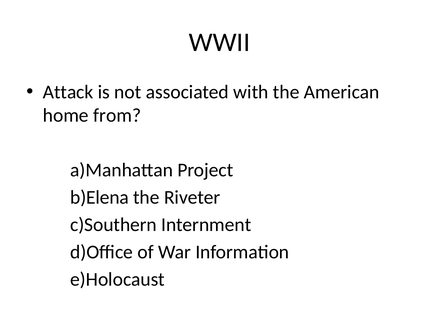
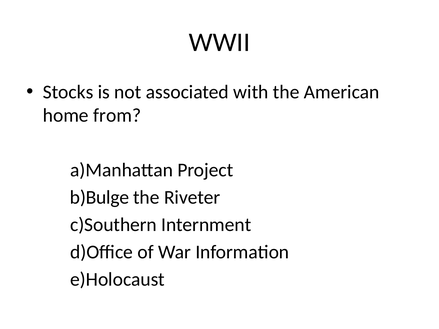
Attack: Attack -> Stocks
b)Elena: b)Elena -> b)Bulge
